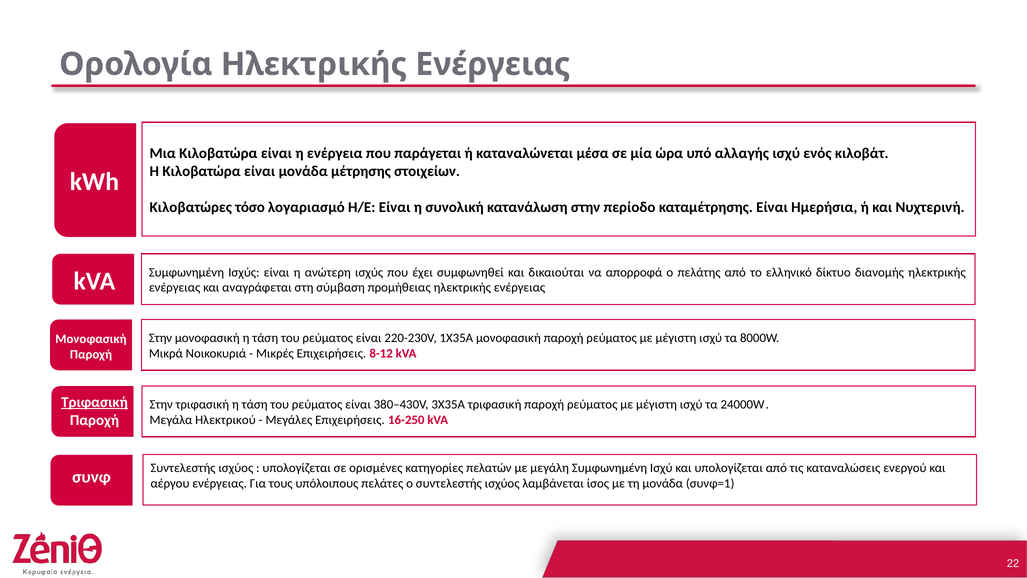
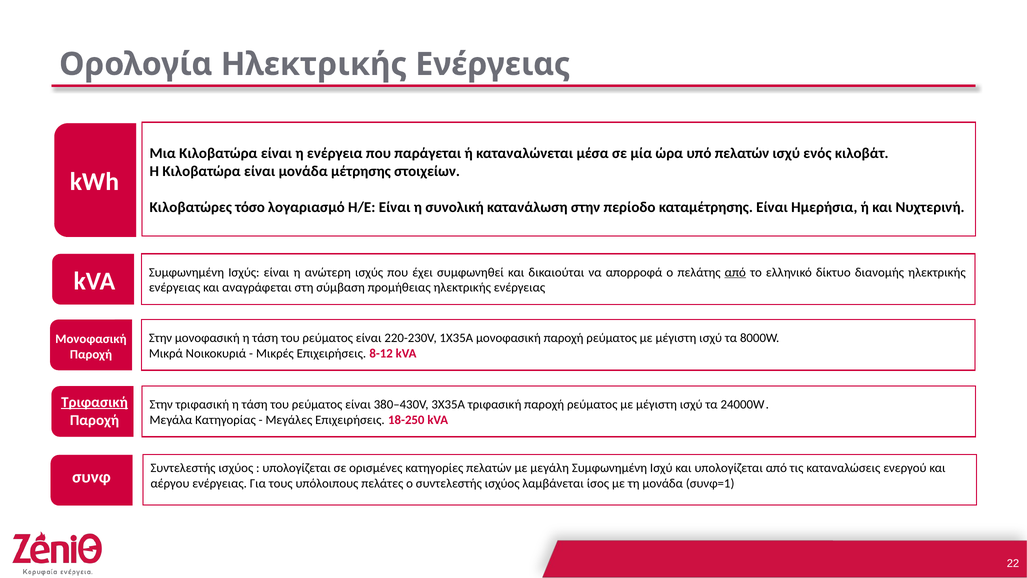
υπό αλλαγής: αλλαγής -> πελατών
από at (735, 272) underline: none -> present
Ηλεκτρικού: Ηλεκτρικού -> Κατηγορίας
16-250: 16-250 -> 18-250
